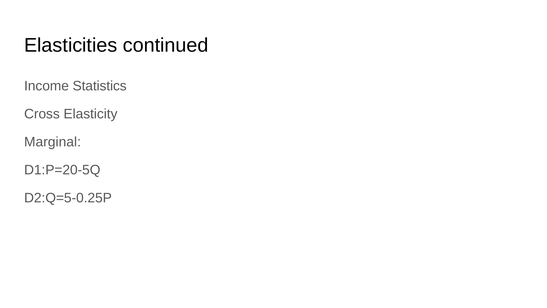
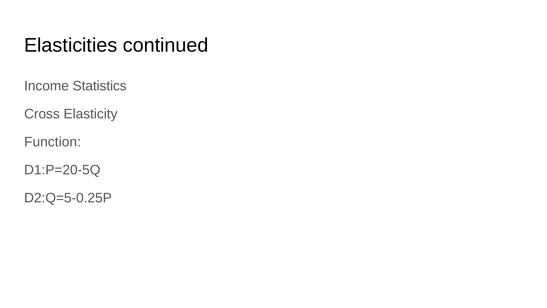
Marginal: Marginal -> Function
